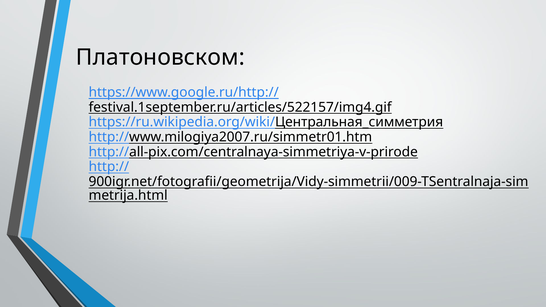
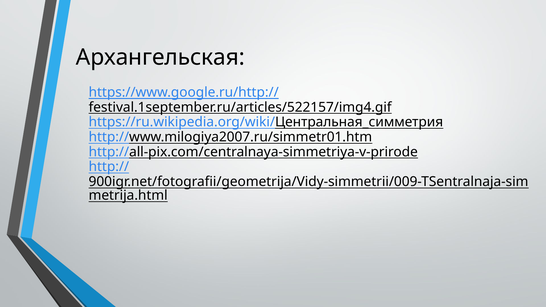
Платоновском: Платоновском -> Архангельская
